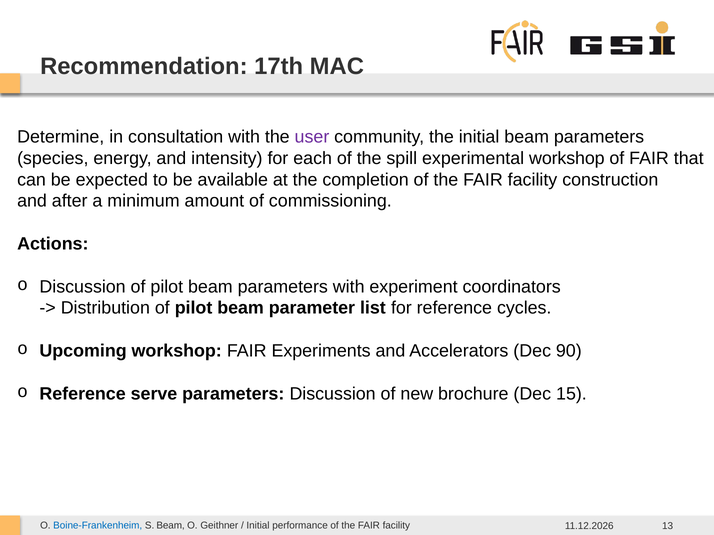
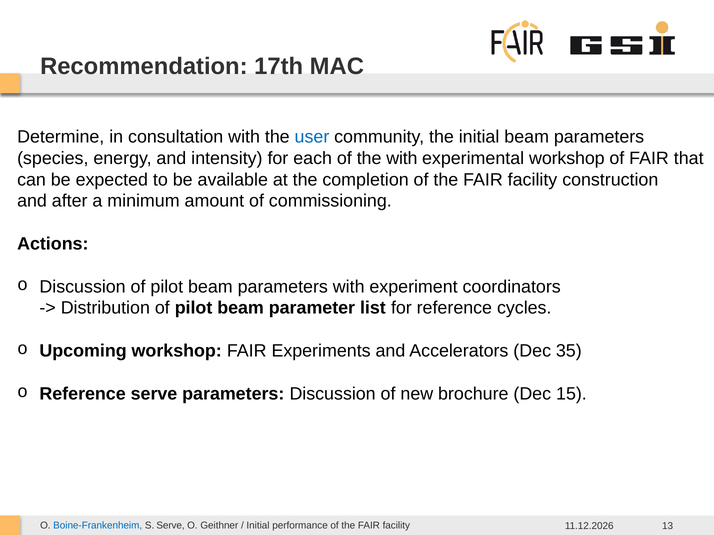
user colour: purple -> blue
the spill: spill -> with
90: 90 -> 35
S Beam: Beam -> Serve
